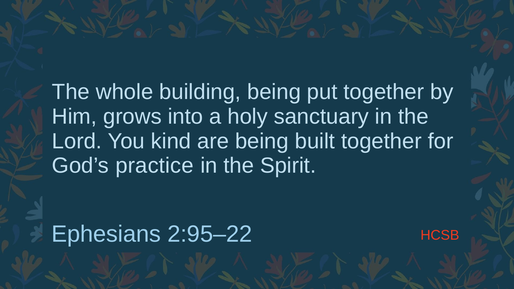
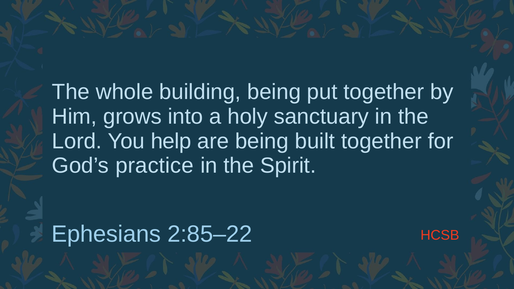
kind: kind -> help
2:95–22: 2:95–22 -> 2:85–22
